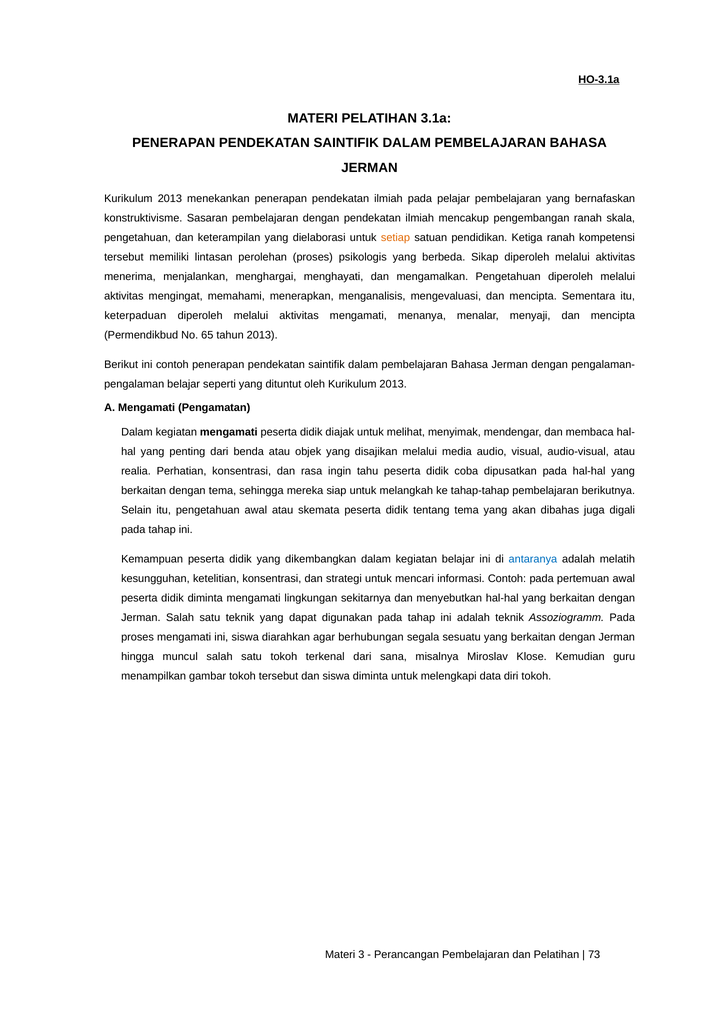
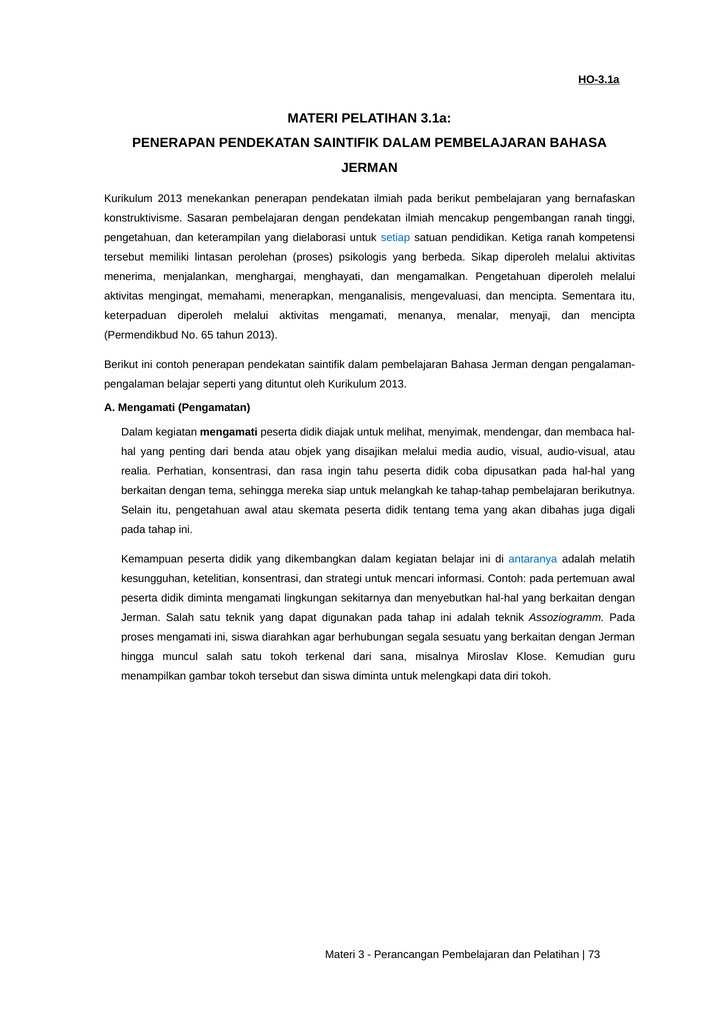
pada pelajar: pelajar -> berikut
skala: skala -> tinggi
setiap colour: orange -> blue
